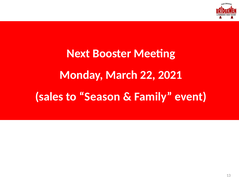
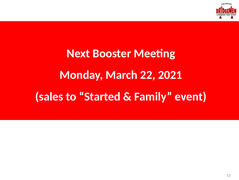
Season: Season -> Started
